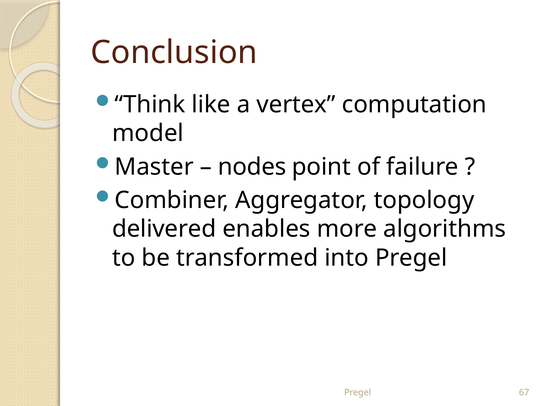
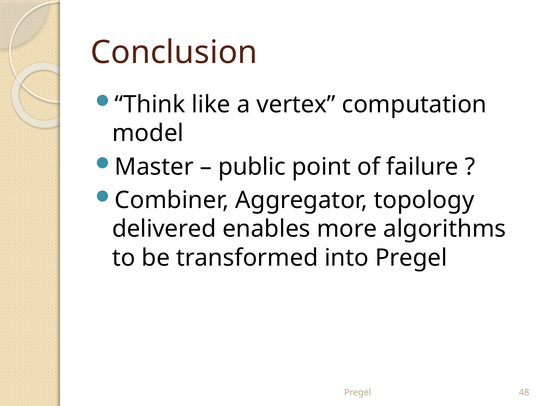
nodes: nodes -> public
67: 67 -> 48
